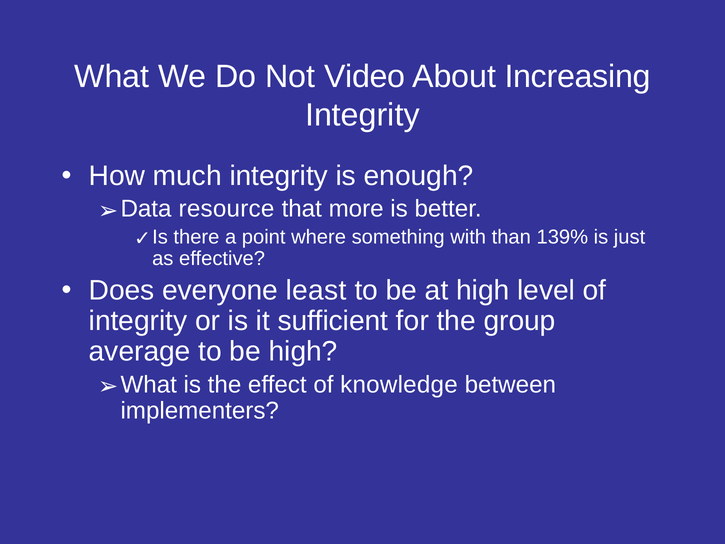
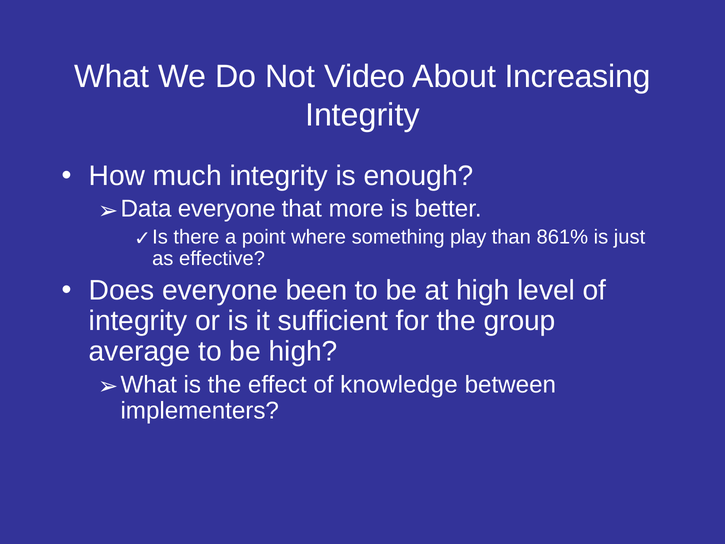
Data resource: resource -> everyone
with: with -> play
139%: 139% -> 861%
least: least -> been
